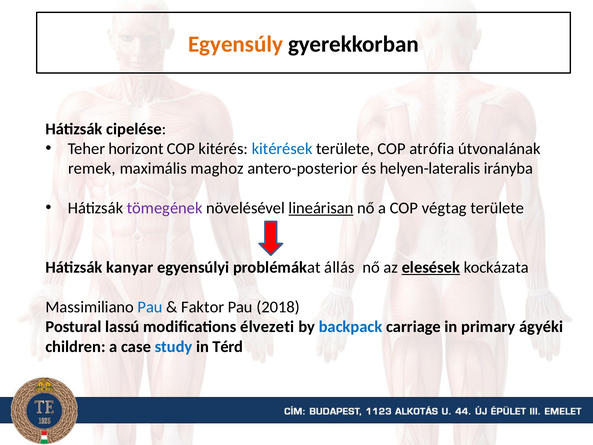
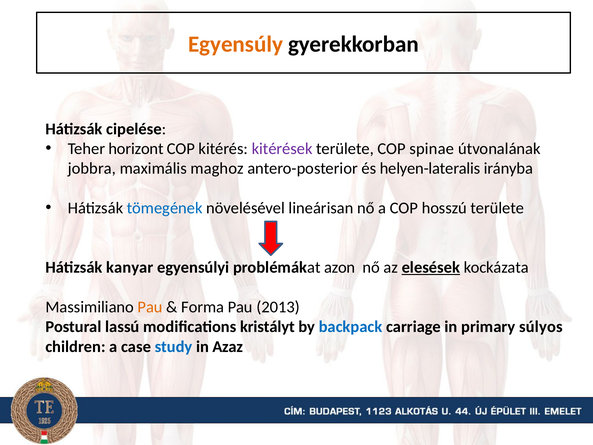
kitérések colour: blue -> purple
atrófia: atrófia -> spinae
remek: remek -> jobbra
tömegének colour: purple -> blue
lineárisan underline: present -> none
végtag: végtag -> hosszú
állás: állás -> azon
Pau at (150, 307) colour: blue -> orange
Faktor: Faktor -> Forma
2018: 2018 -> 2013
élvezeti: élvezeti -> kristályt
ágyéki: ágyéki -> súlyos
Térd: Térd -> Azaz
